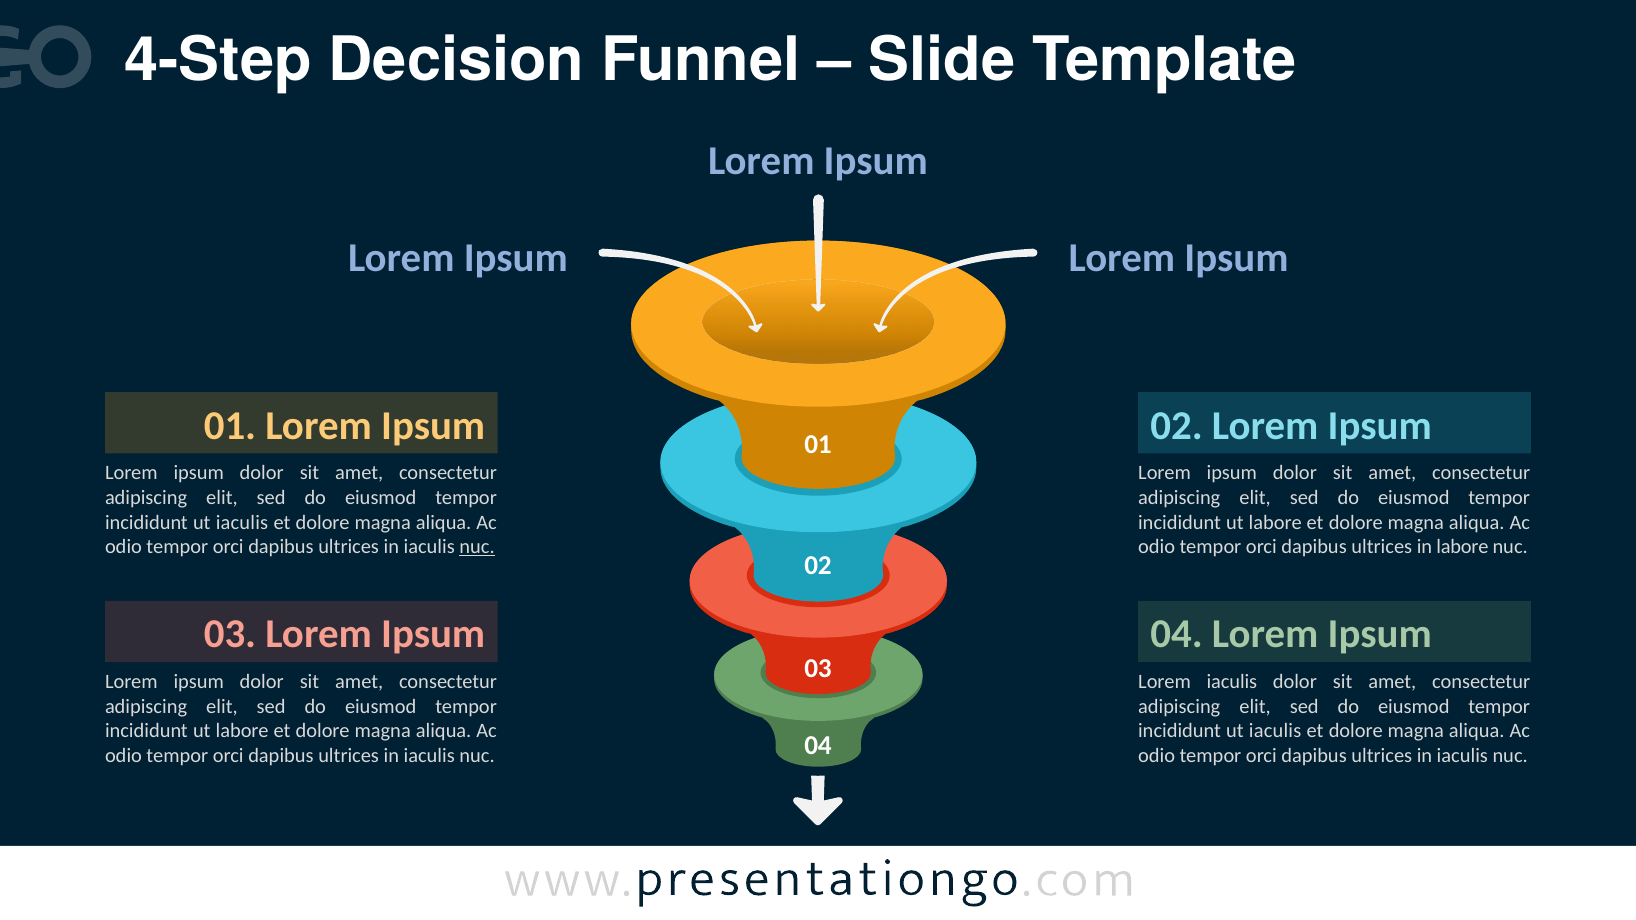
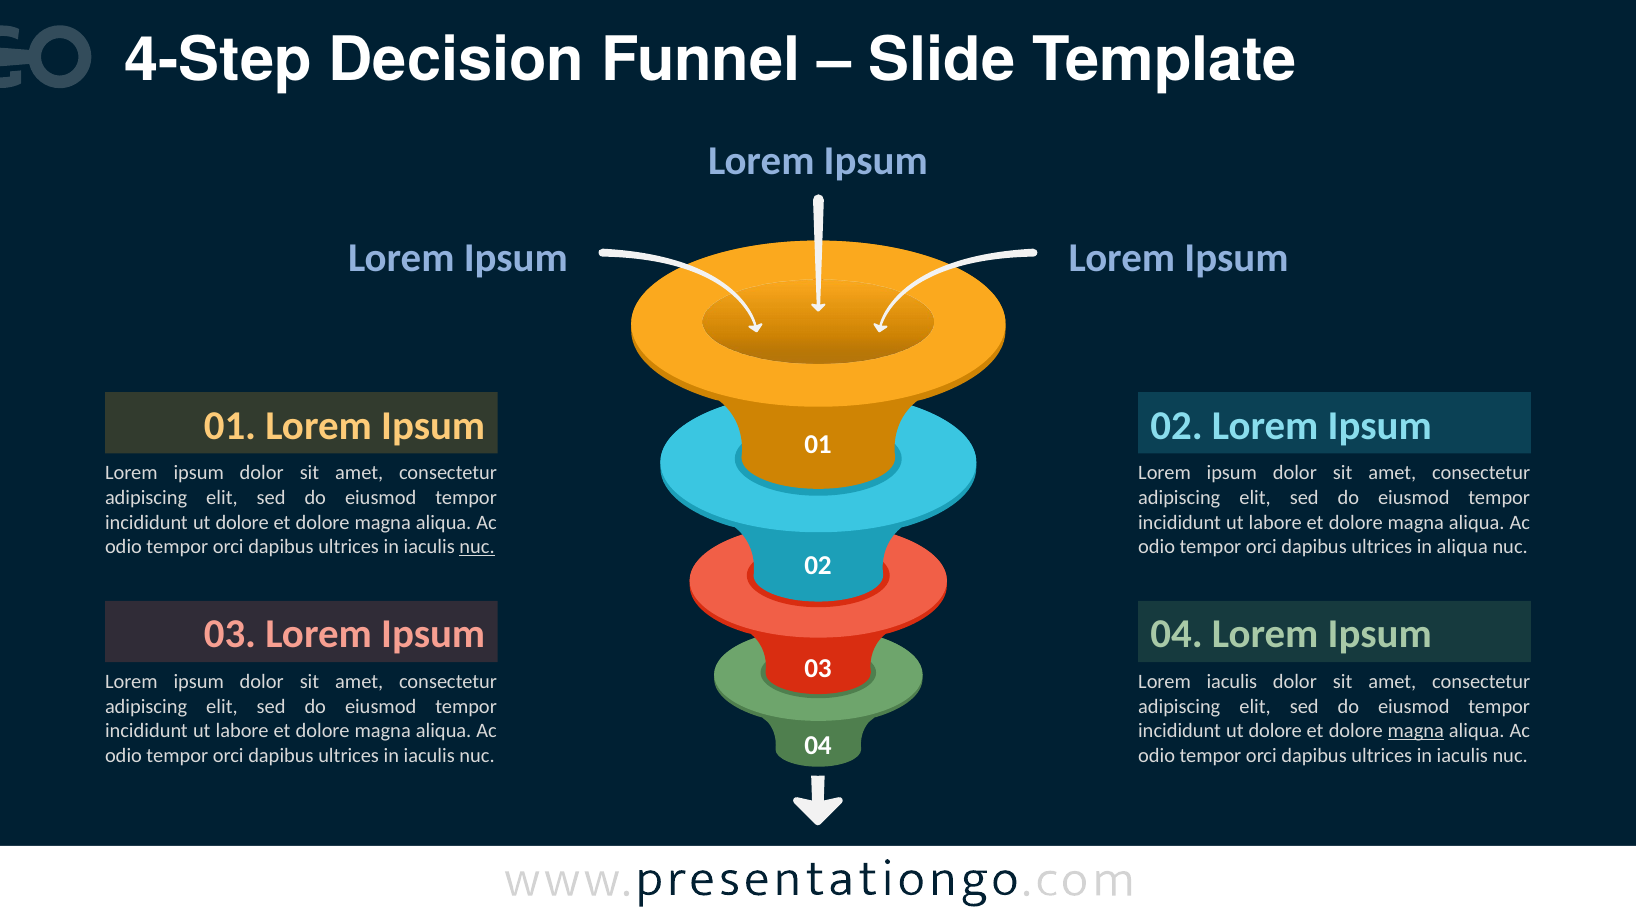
iaculis at (242, 522): iaculis -> dolore
in labore: labore -> aliqua
iaculis at (1275, 731): iaculis -> dolore
magna at (1416, 731) underline: none -> present
